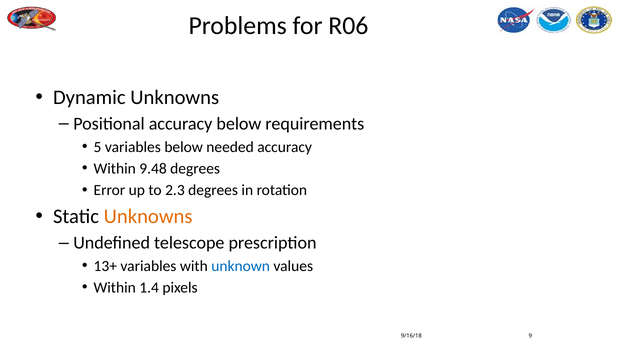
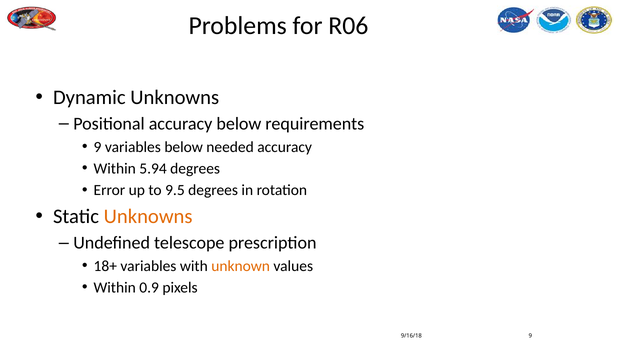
5 at (98, 147): 5 -> 9
9.48: 9.48 -> 5.94
2.3: 2.3 -> 9.5
13+: 13+ -> 18+
unknown colour: blue -> orange
1.4: 1.4 -> 0.9
